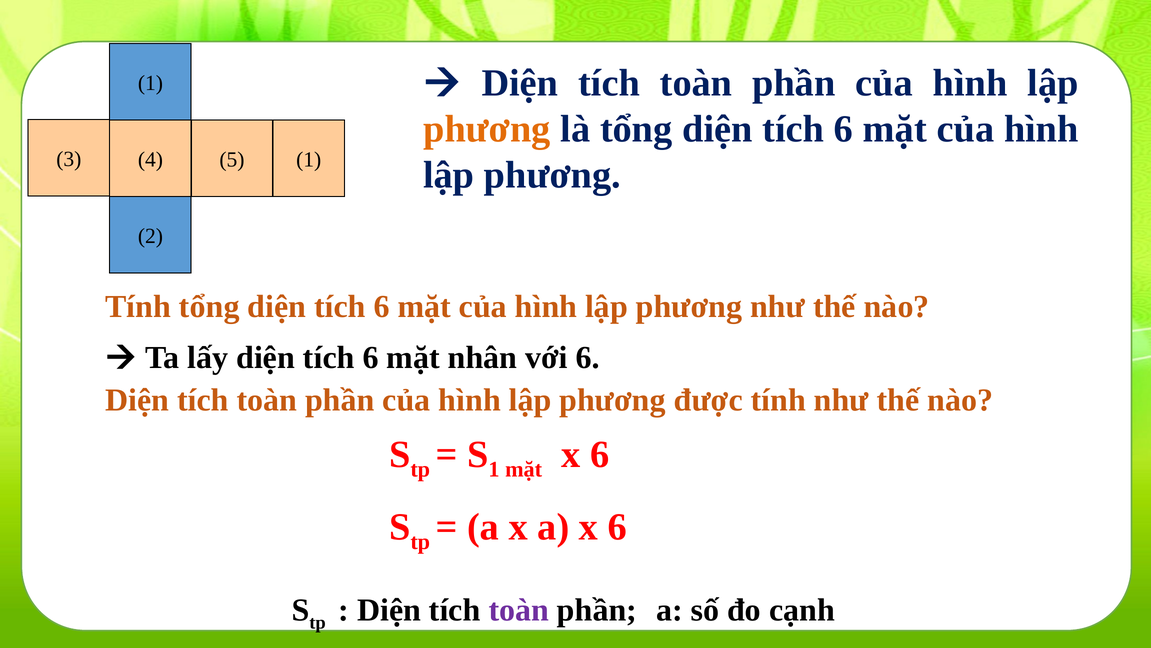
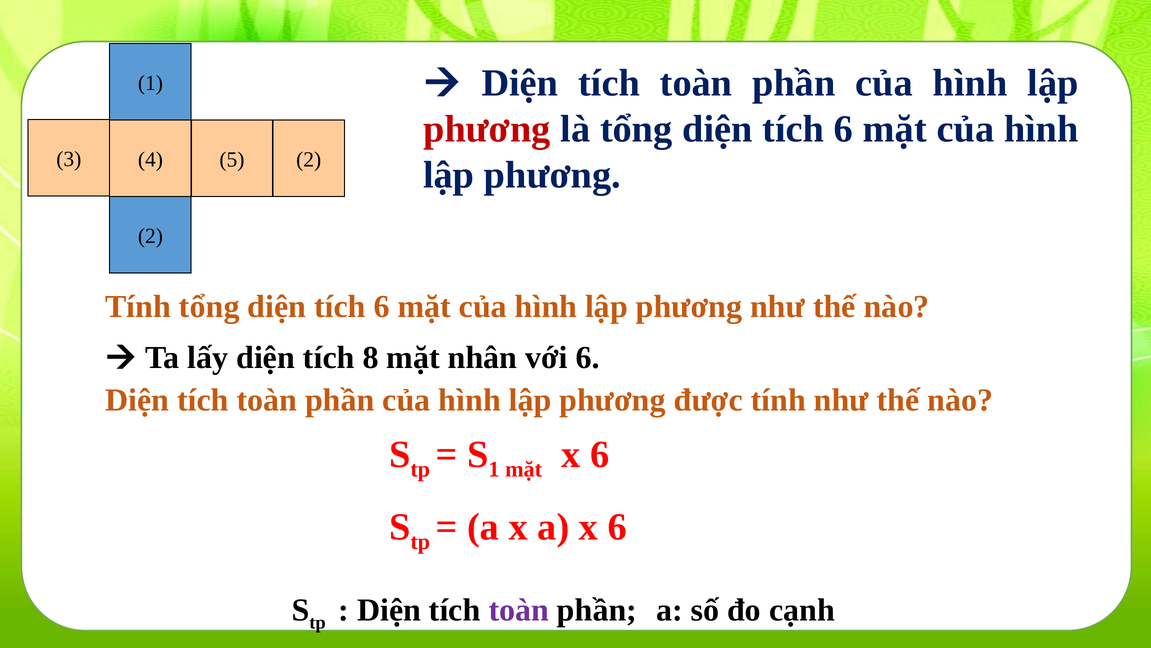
phương at (487, 129) colour: orange -> red
4 1: 1 -> 2
lấy diện tích 6: 6 -> 8
